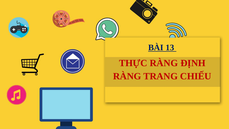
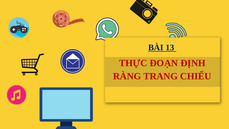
THỰC RÀNG: RÀNG -> ĐOẠN
